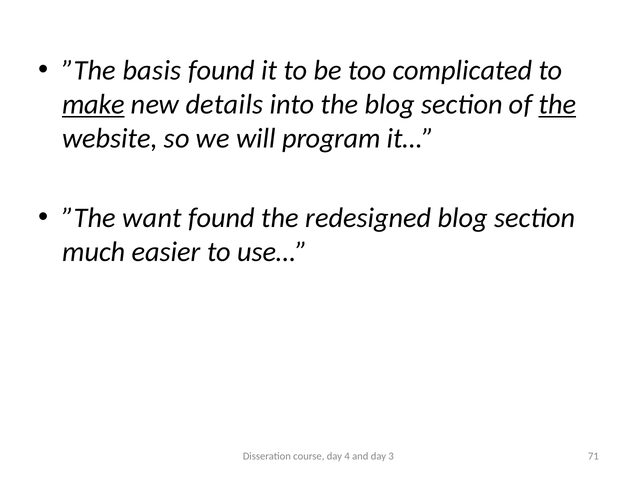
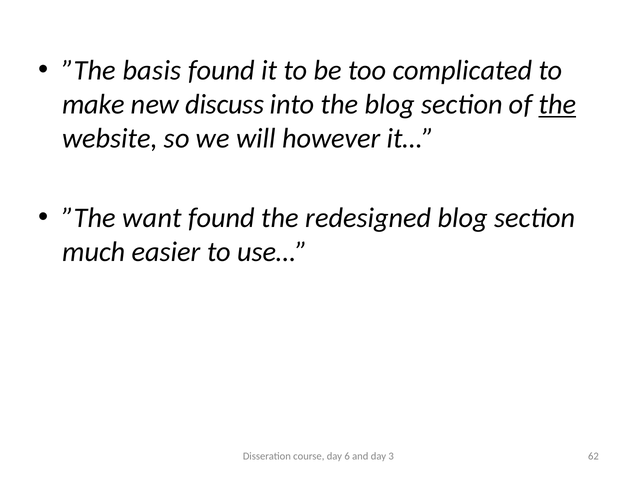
make underline: present -> none
details: details -> discuss
program: program -> however
4: 4 -> 6
71: 71 -> 62
